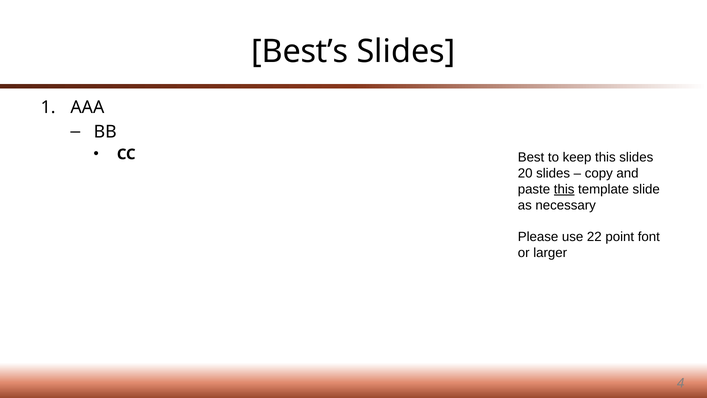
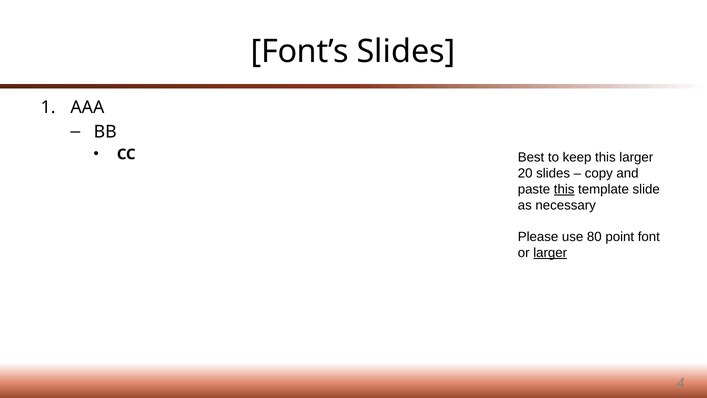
Best’s: Best’s -> Font’s
this slides: slides -> larger
22: 22 -> 80
larger at (550, 253) underline: none -> present
